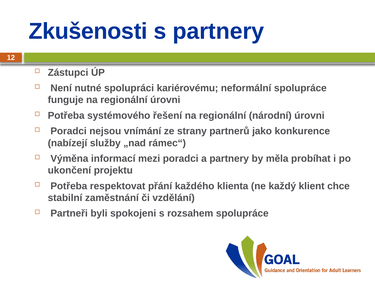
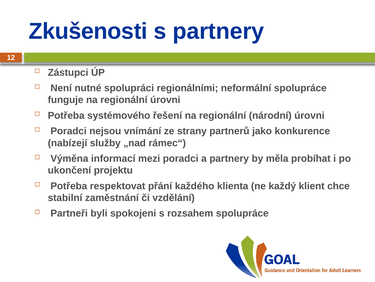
kariérovému: kariérovému -> regionálními
